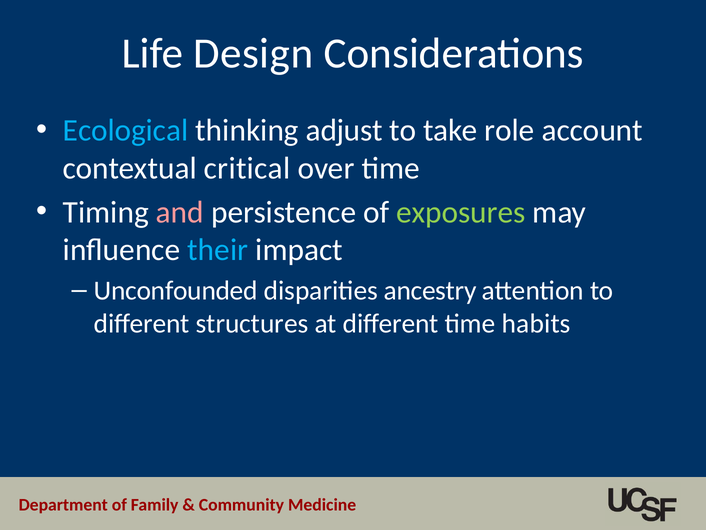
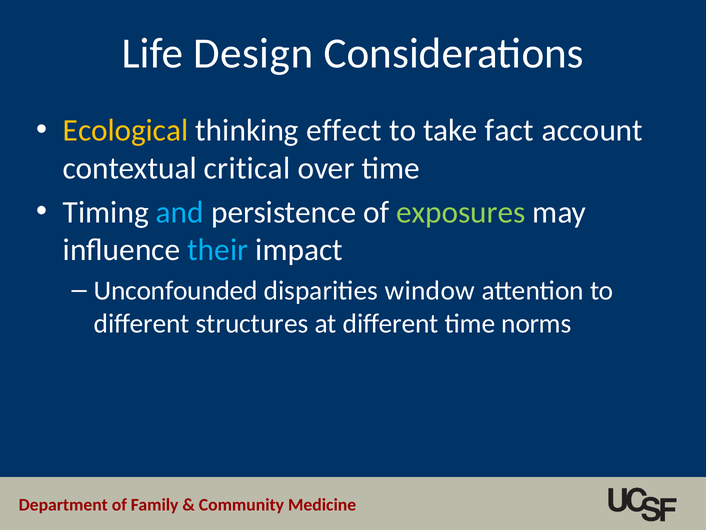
Ecological colour: light blue -> yellow
adjust: adjust -> effect
role: role -> fact
and colour: pink -> light blue
ancestry: ancestry -> window
habits: habits -> norms
